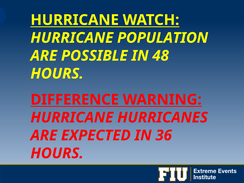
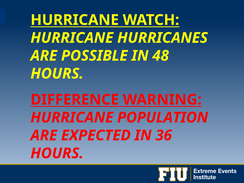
POPULATION: POPULATION -> HURRICANES
HURRICANES: HURRICANES -> POPULATION
